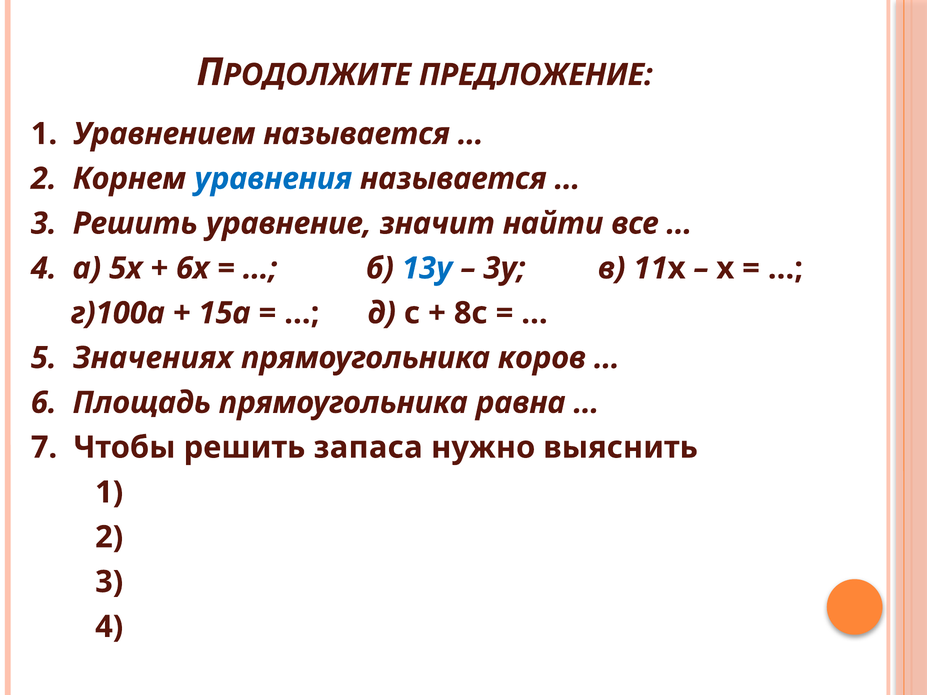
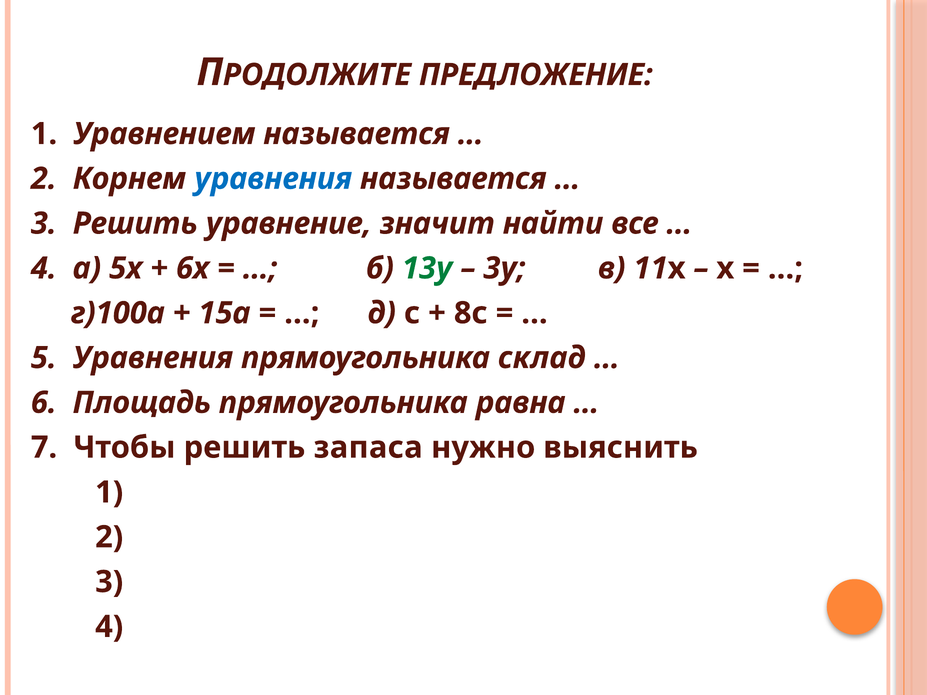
13у colour: blue -> green
5 Значениях: Значениях -> Уравнения
коров: коров -> склад
